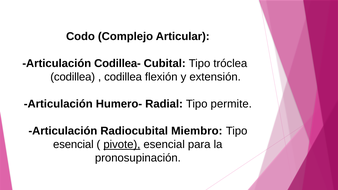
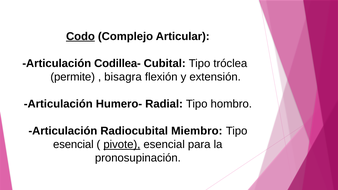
Codo underline: none -> present
codillea at (73, 77): codillea -> permite
codillea at (123, 77): codillea -> bisagra
permite: permite -> hombro
